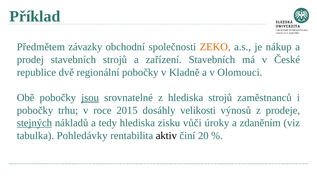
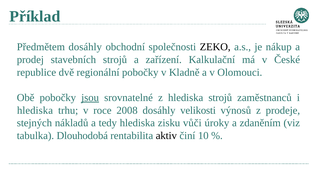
Předmětem závazky: závazky -> dosáhly
ZEKO colour: orange -> black
zařízení Stavebních: Stavebních -> Kalkulační
pobočky at (35, 110): pobočky -> hlediska
2015: 2015 -> 2008
stejných underline: present -> none
Pohledávky: Pohledávky -> Dlouhodobá
20: 20 -> 10
